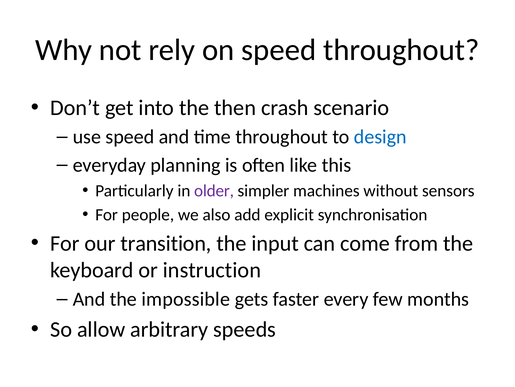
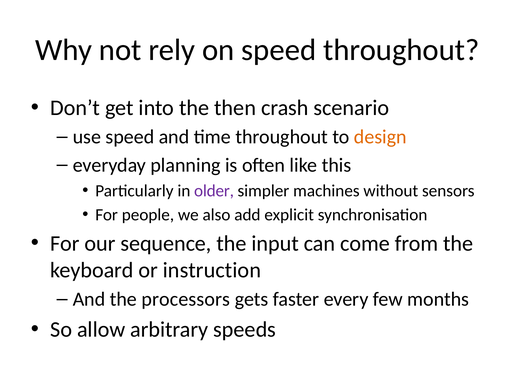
design colour: blue -> orange
transition: transition -> sequence
impossible: impossible -> processors
